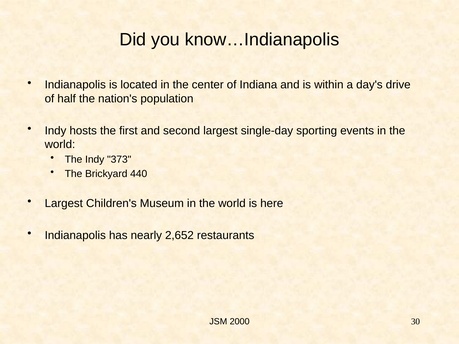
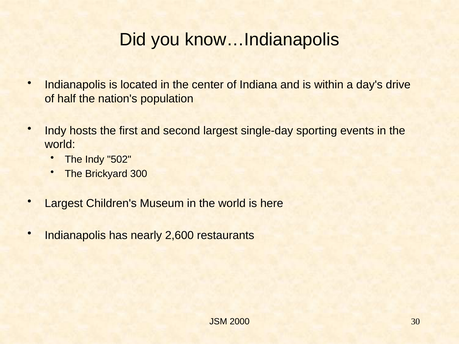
373: 373 -> 502
440: 440 -> 300
2,652: 2,652 -> 2,600
